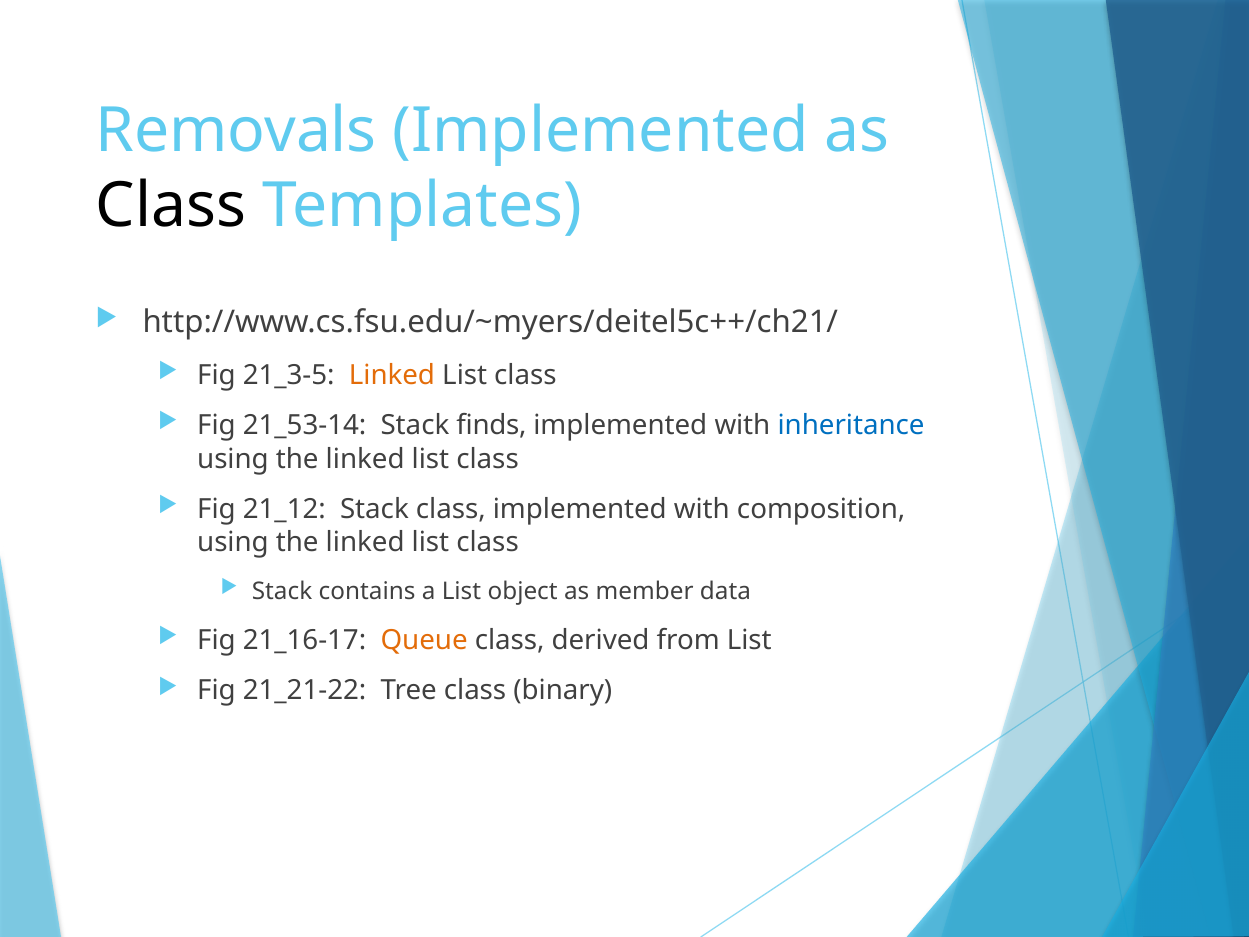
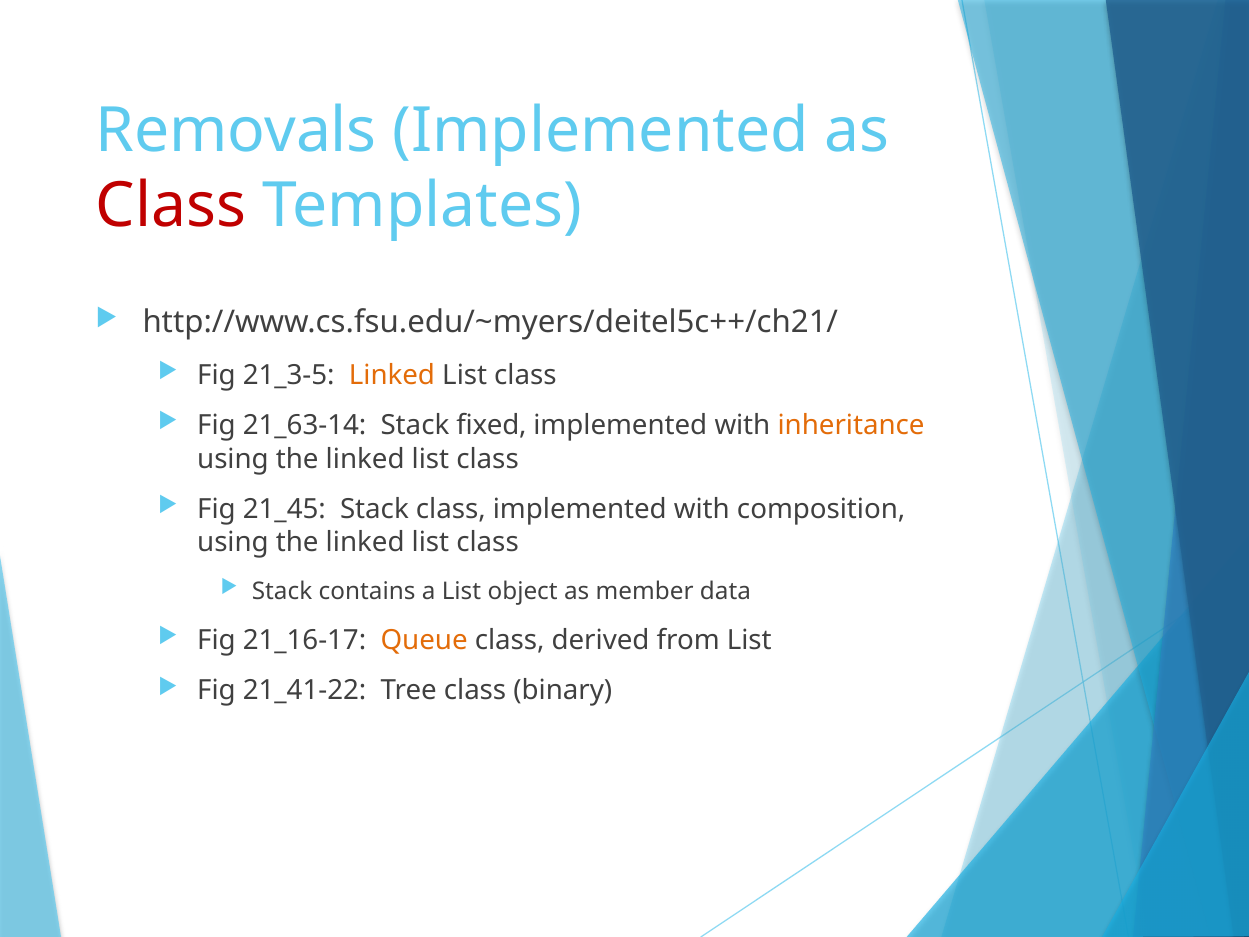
Class at (171, 206) colour: black -> red
21_53-14: 21_53-14 -> 21_63-14
finds: finds -> fixed
inheritance colour: blue -> orange
21_12: 21_12 -> 21_45
21_21-22: 21_21-22 -> 21_41-22
